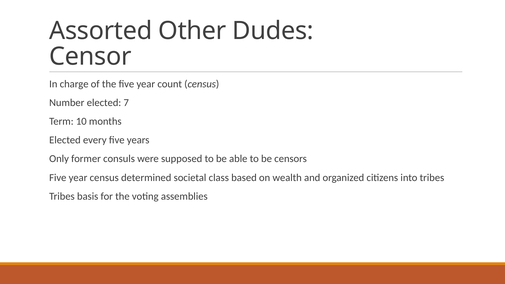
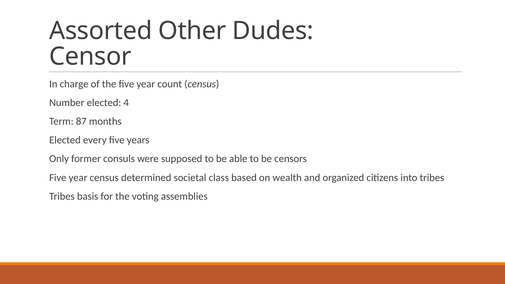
7: 7 -> 4
10: 10 -> 87
